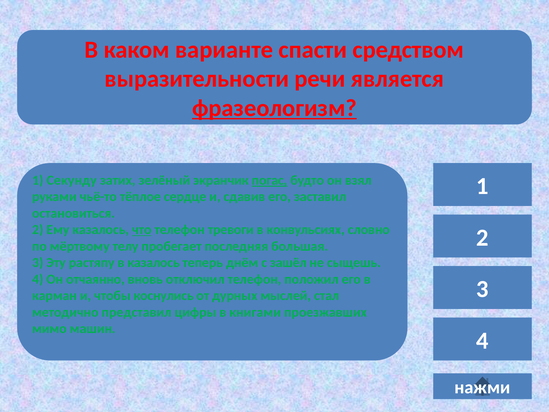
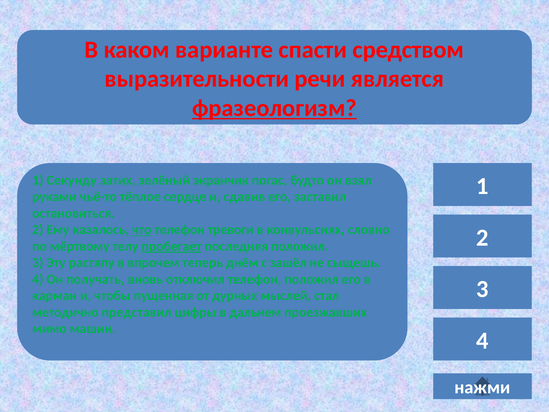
погас underline: present -> none
пробегает underline: none -> present
последняя большая: большая -> положил
в казалось: казалось -> впрочем
отчаянно: отчаянно -> получать
коснулись: коснулись -> пущенная
книгами: книгами -> дальнем
